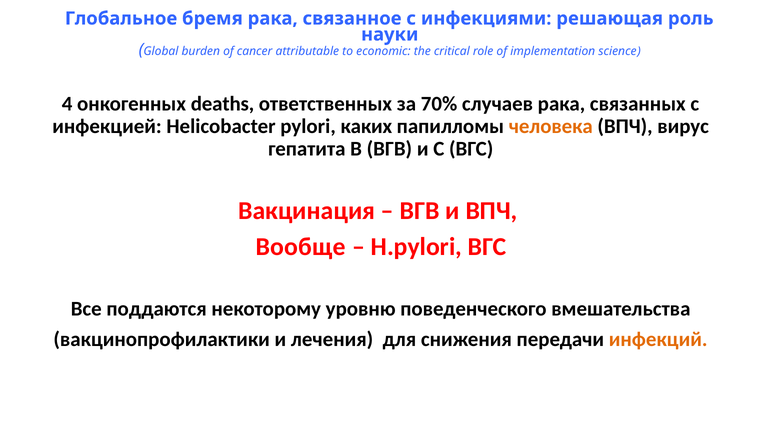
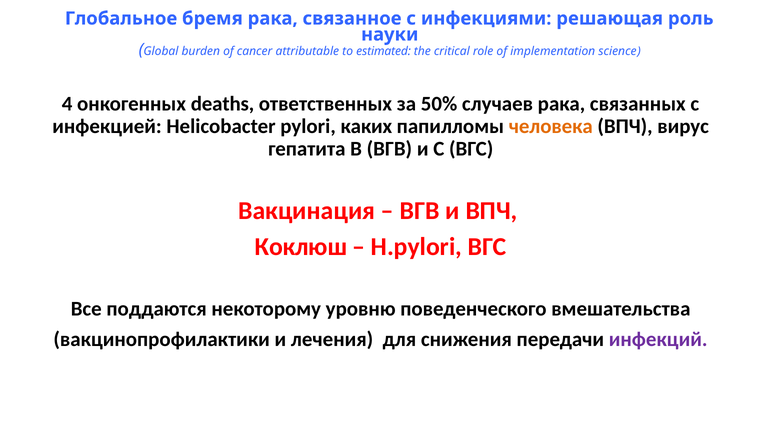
economic: economic -> estimated
70%: 70% -> 50%
Вообще: Вообще -> Коклюш
инфекций colour: orange -> purple
